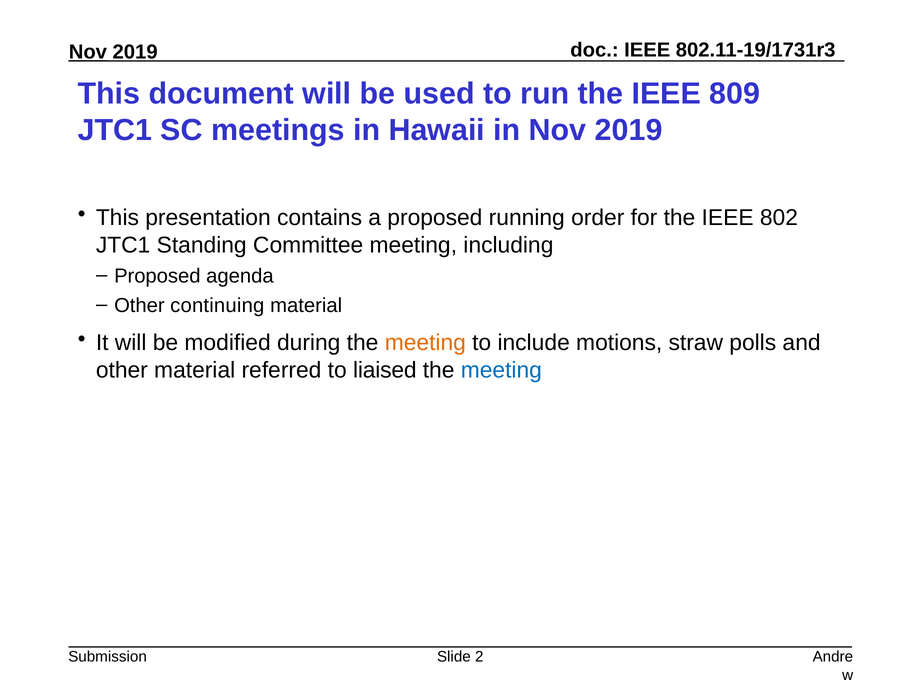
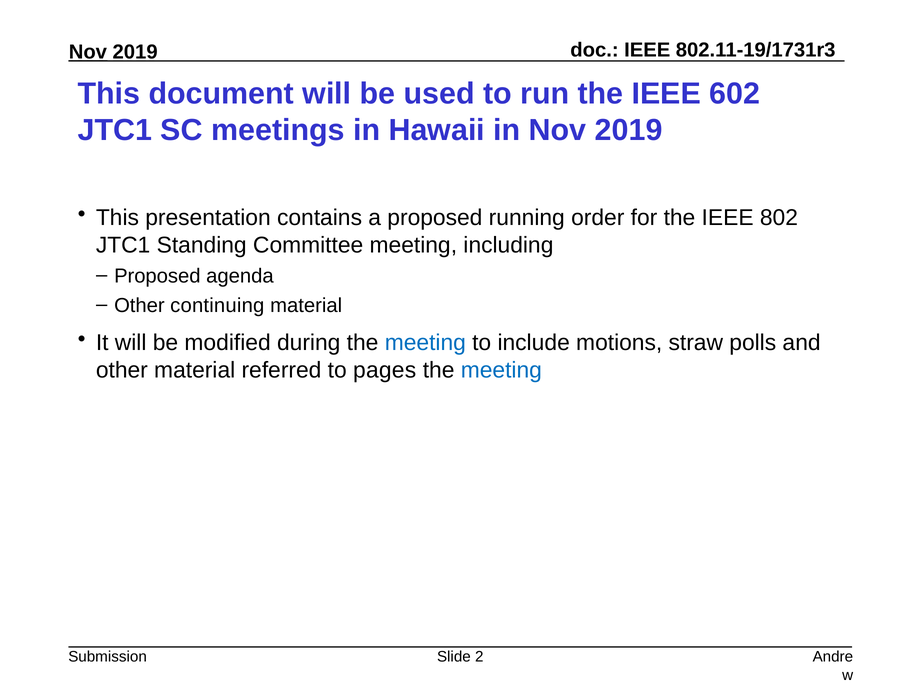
809: 809 -> 602
meeting at (425, 343) colour: orange -> blue
liaised: liaised -> pages
